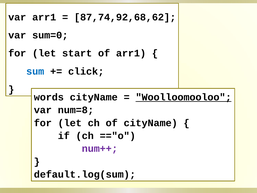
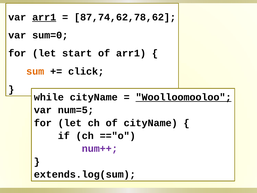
arr1 at (44, 17) underline: none -> present
87,74,92,68,62: 87,74,92,68,62 -> 87,74,62,78,62
sum colour: blue -> orange
words: words -> while
num=8: num=8 -> num=5
default.log(sum: default.log(sum -> extends.log(sum
